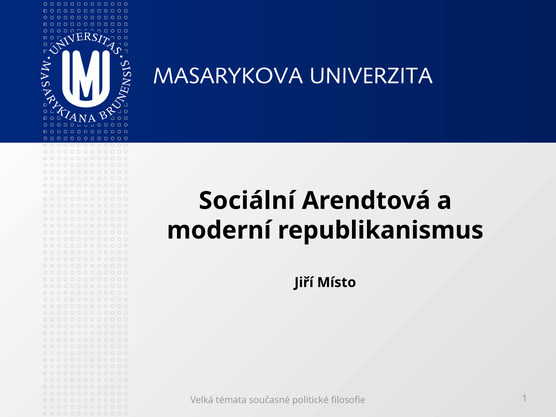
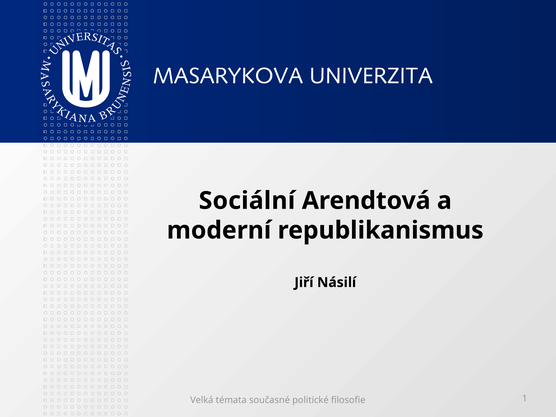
Místo: Místo -> Násilí
